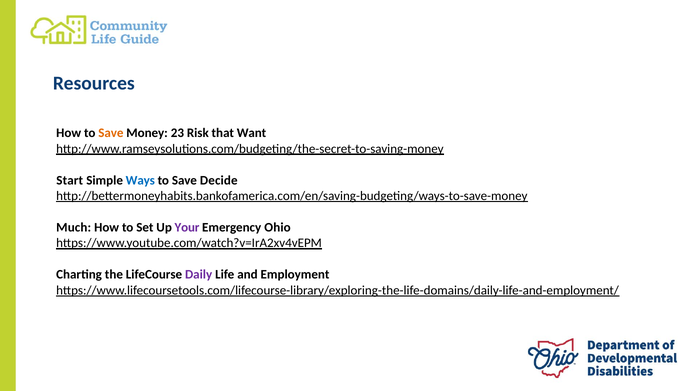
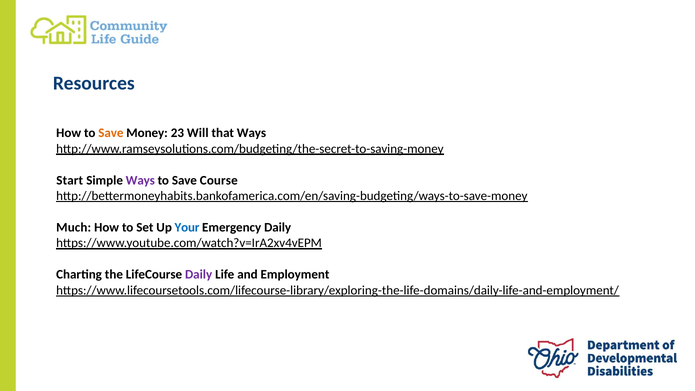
Risk: Risk -> Will
that Want: Want -> Ways
Ways at (140, 180) colour: blue -> purple
Decide: Decide -> Course
Your colour: purple -> blue
Emergency Ohio: Ohio -> Daily
